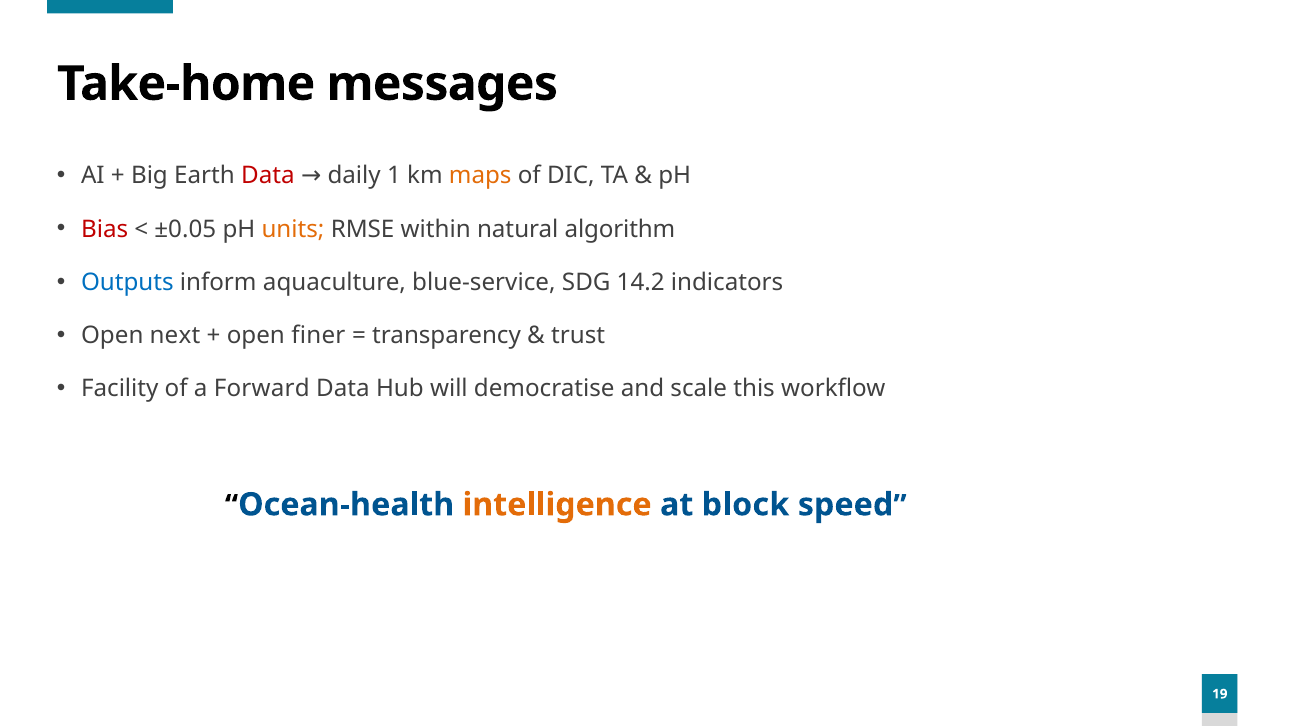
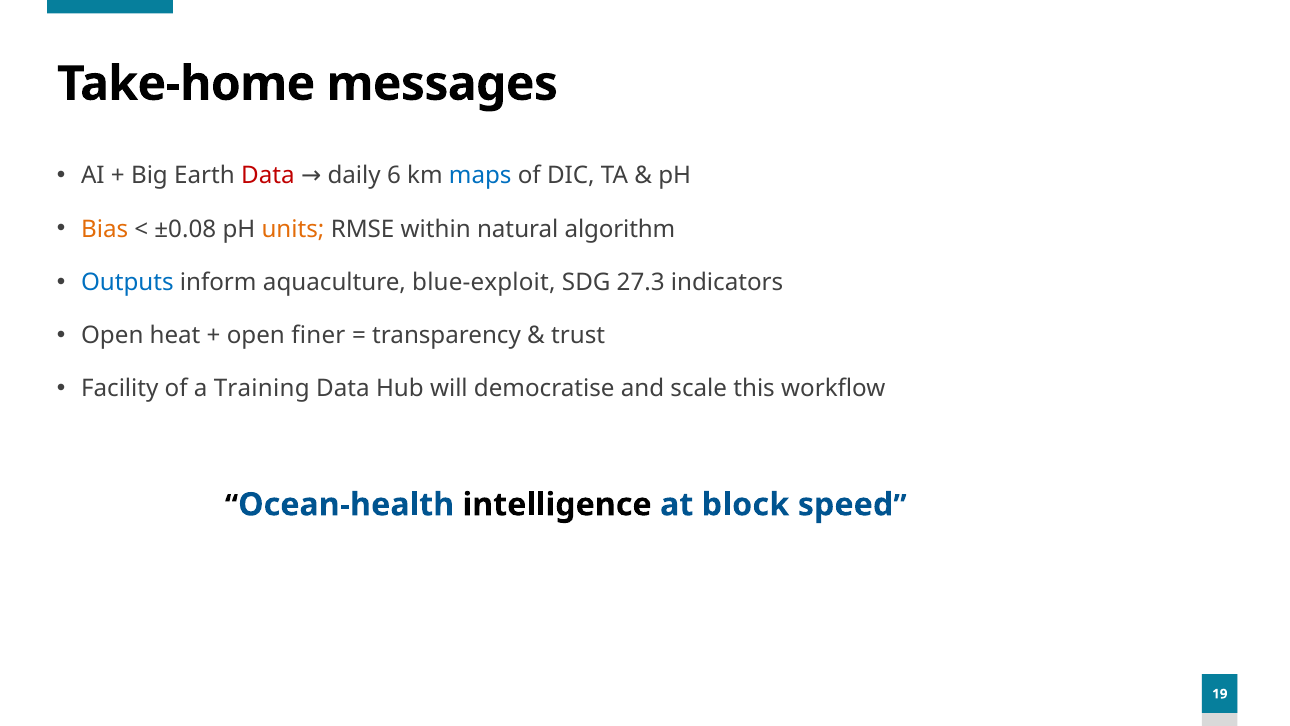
1: 1 -> 6
maps colour: orange -> blue
Bias colour: red -> orange
±0.05: ±0.05 -> ±0.08
blue-service: blue-service -> blue-exploit
14.2: 14.2 -> 27.3
next: next -> heat
Forward: Forward -> Training
intelligence colour: orange -> black
